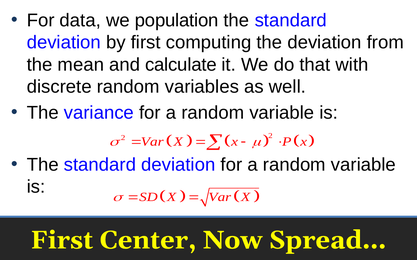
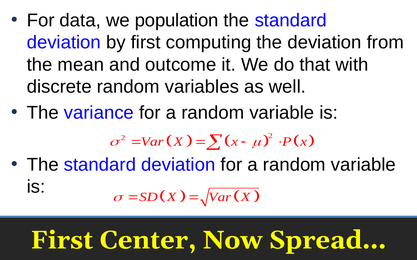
calculate: calculate -> outcome
